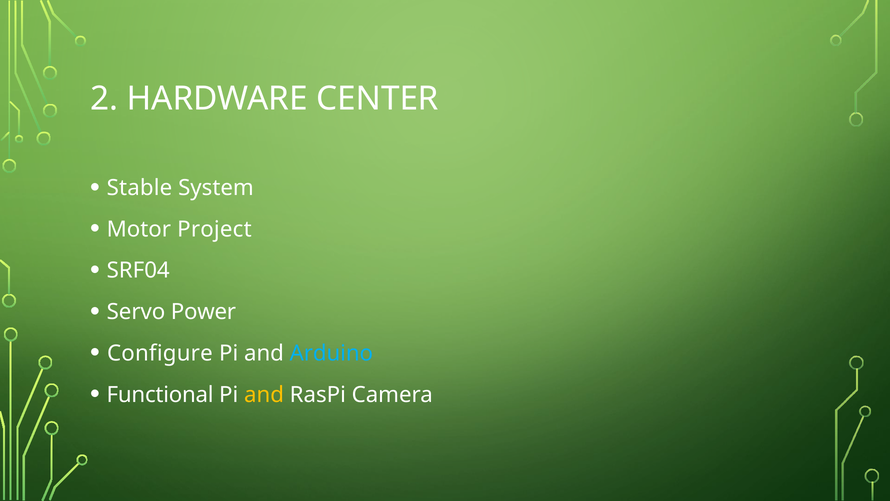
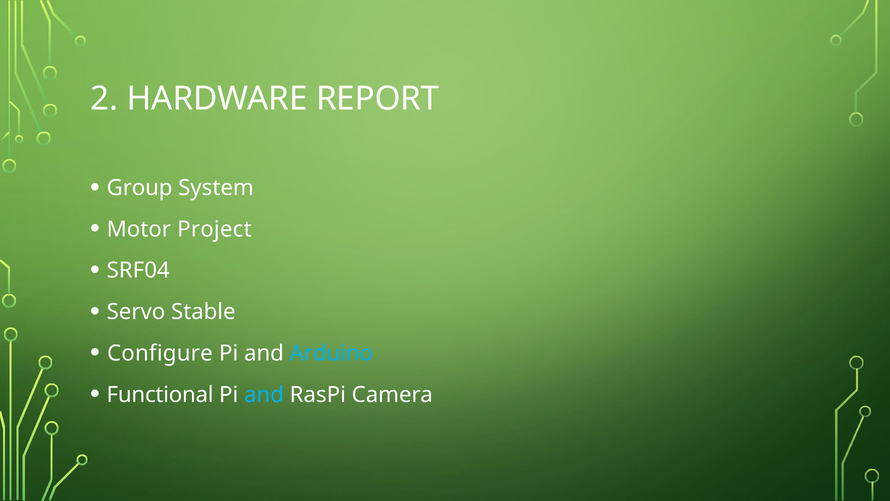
CENTER: CENTER -> REPORT
Stable: Stable -> Group
Power: Power -> Stable
and at (264, 394) colour: yellow -> light blue
